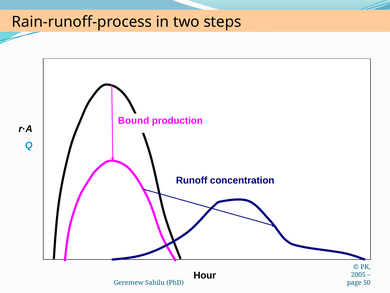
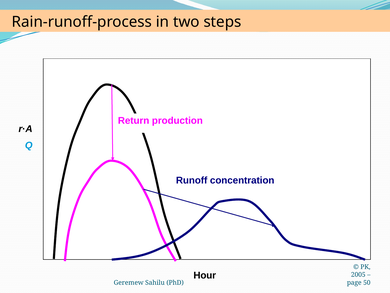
Bound: Bound -> Return
